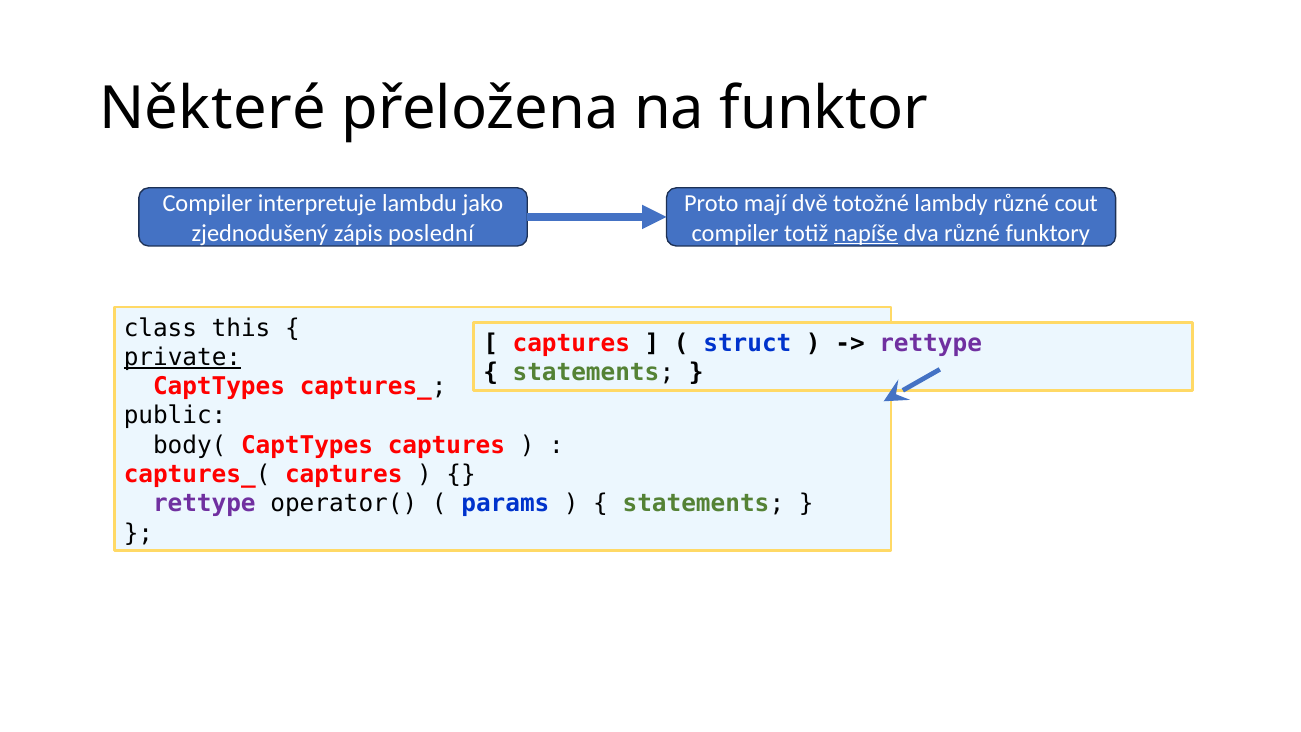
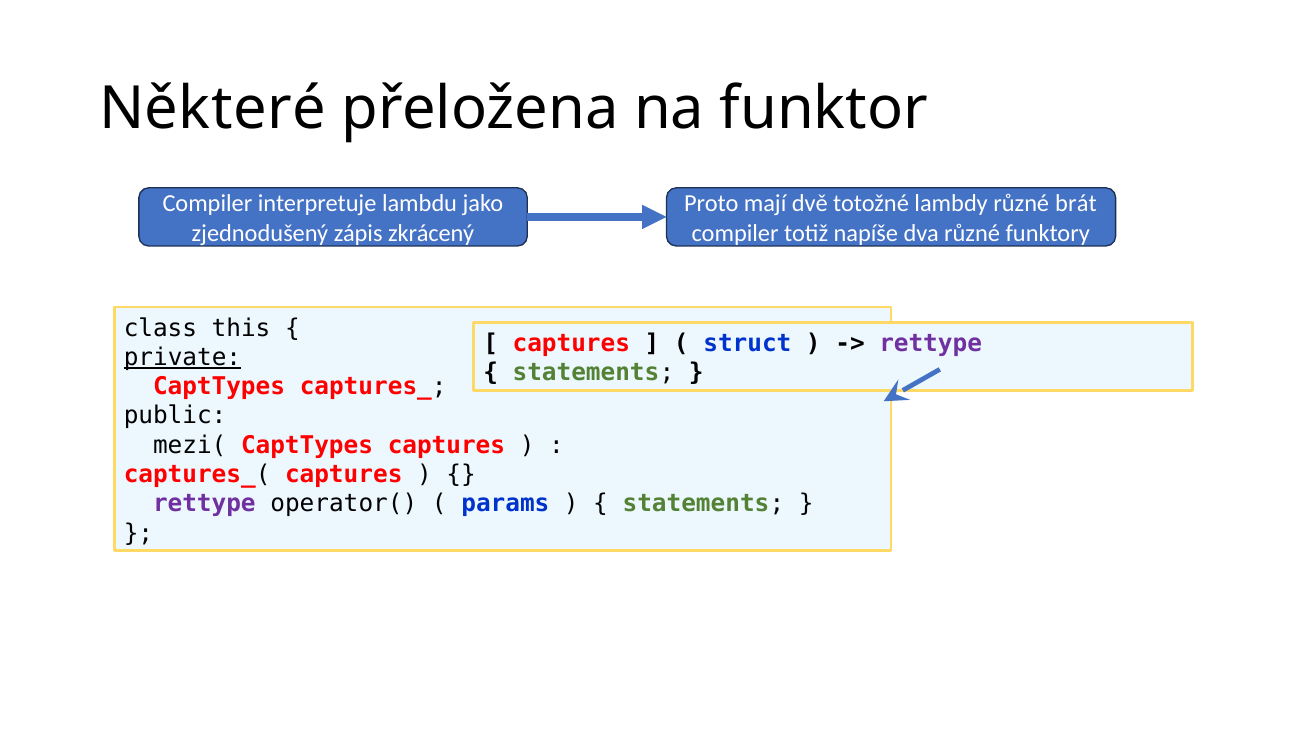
cout: cout -> brát
poslední: poslední -> zkrácený
napíše underline: present -> none
body(: body( -> mezi(
